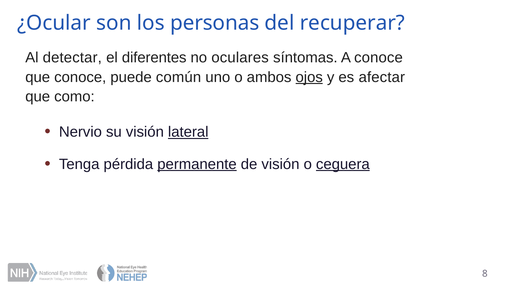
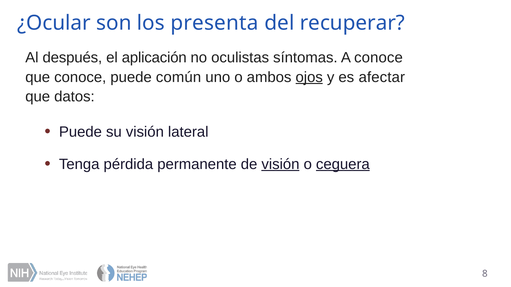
personas: personas -> presenta
detectar: detectar -> después
diferentes: diferentes -> aplicación
oculares: oculares -> oculistas
como: como -> datos
Nervio at (80, 132): Nervio -> Puede
lateral underline: present -> none
permanente underline: present -> none
visión at (280, 164) underline: none -> present
